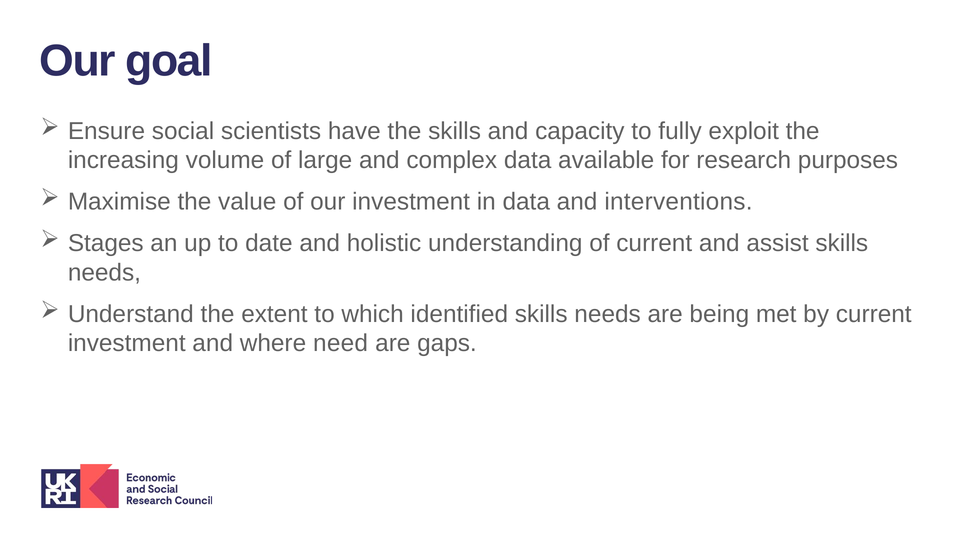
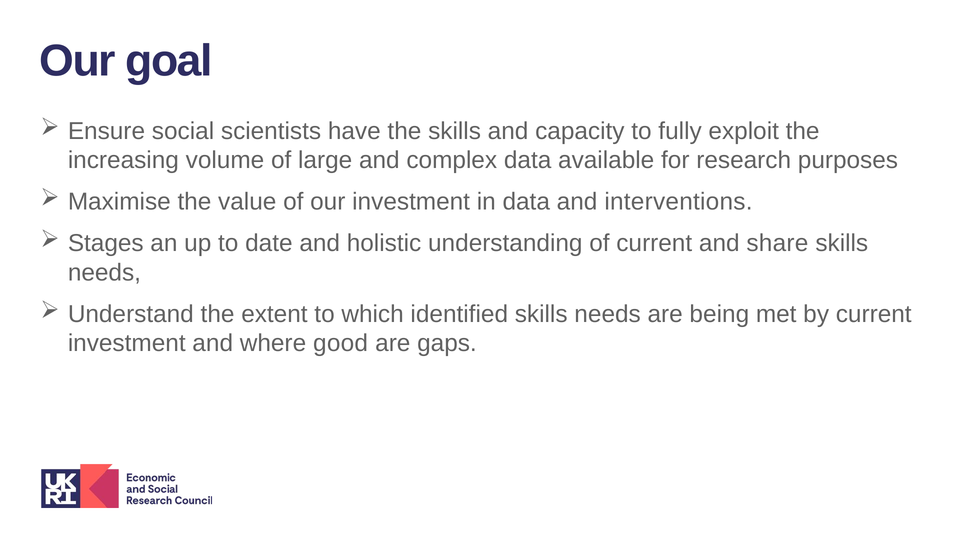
assist: assist -> share
need: need -> good
